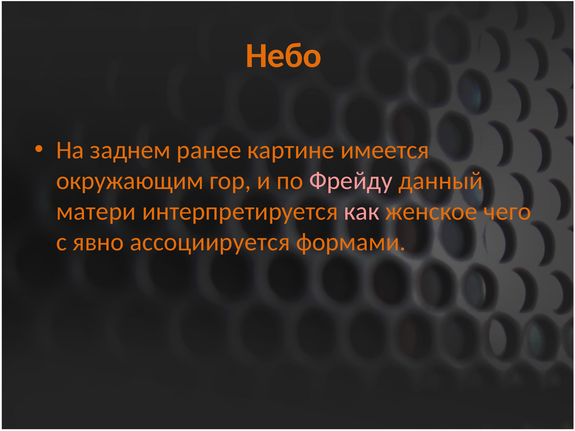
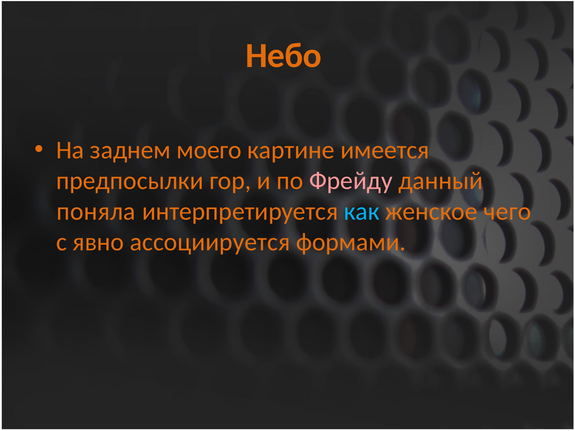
ранее: ранее -> моего
окружающим: окружающим -> предпосылки
матери: матери -> поняла
как colour: pink -> light blue
